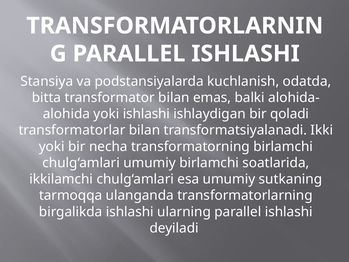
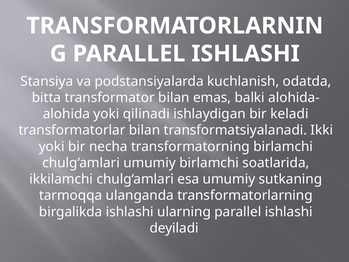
yoki ishlashi: ishlashi -> qilinadi
qoladi: qoladi -> keladi
